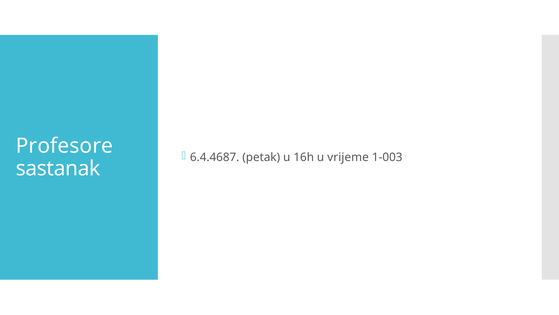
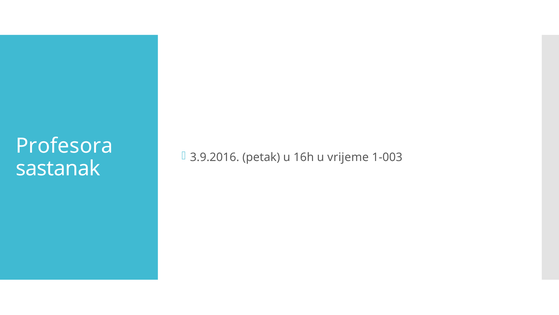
Profesore: Profesore -> Profesora
6.4.4687: 6.4.4687 -> 3.9.2016
